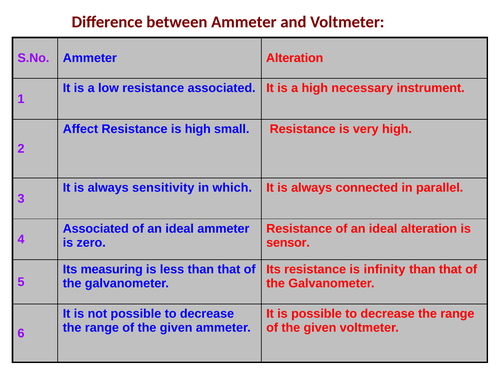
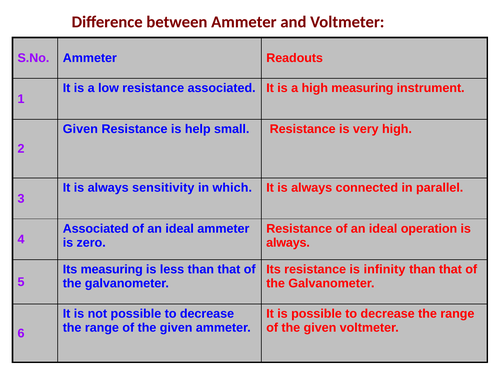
Ammeter Alteration: Alteration -> Readouts
high necessary: necessary -> measuring
Affect at (80, 129): Affect -> Given
is high: high -> help
ideal alteration: alteration -> operation
sensor at (288, 243): sensor -> always
